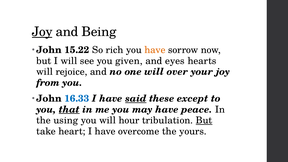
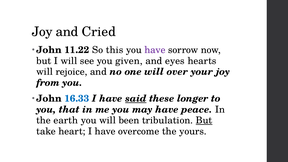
Joy at (42, 32) underline: present -> none
Being: Being -> Cried
15.22: 15.22 -> 11.22
rich: rich -> this
have at (155, 50) colour: orange -> purple
except: except -> longer
that underline: present -> none
using: using -> earth
hour: hour -> been
